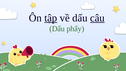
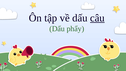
tập underline: present -> none
